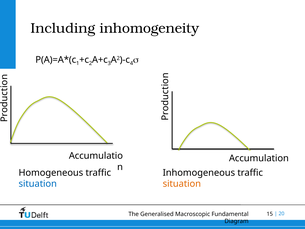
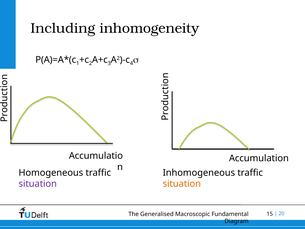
situation at (38, 184) colour: blue -> purple
